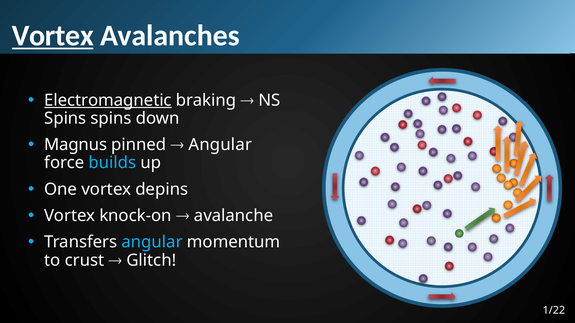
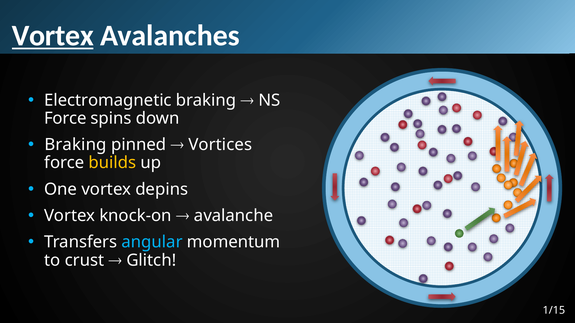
Electromagnetic underline: present -> none
Spins at (65, 118): Spins -> Force
Magnus at (76, 145): Magnus -> Braking
Angular at (220, 145): Angular -> Vortices
builds colour: light blue -> yellow
1/22: 1/22 -> 1/15
